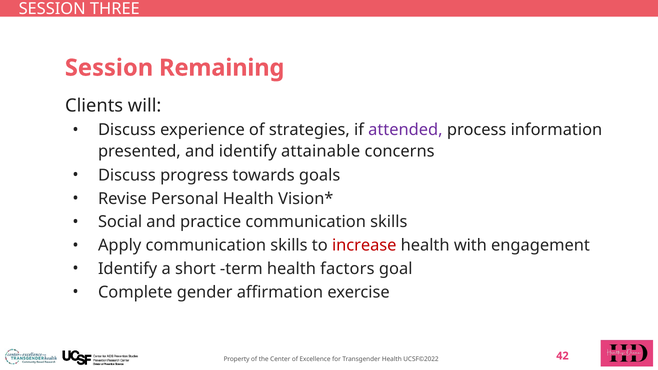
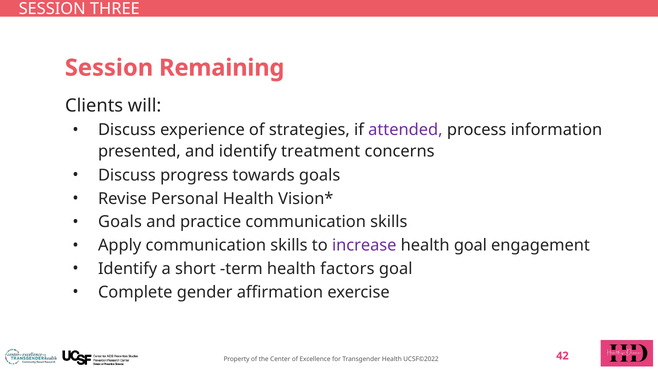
attainable: attainable -> treatment
Social at (120, 222): Social -> Goals
increase colour: red -> purple
health with: with -> goal
